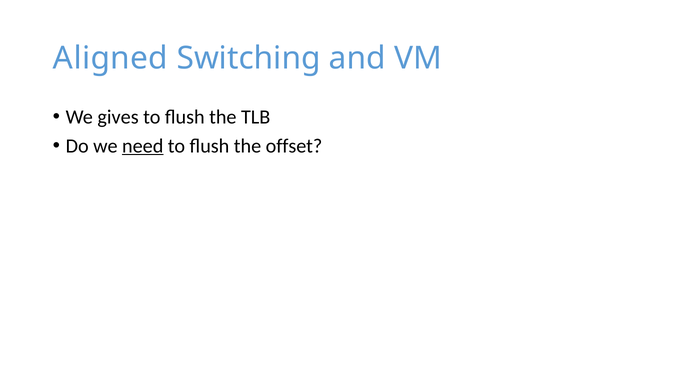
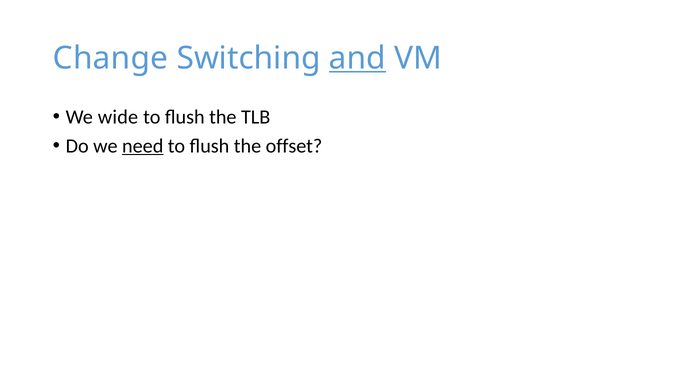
Aligned: Aligned -> Change
and underline: none -> present
gives: gives -> wide
